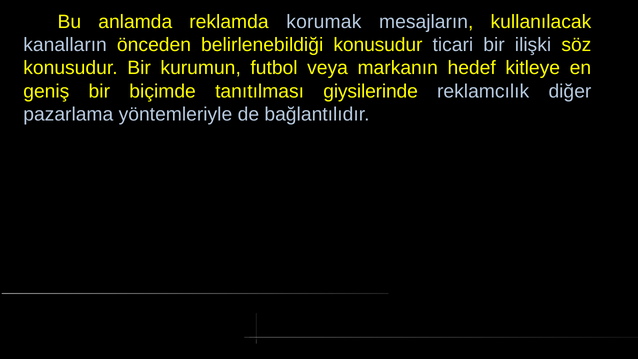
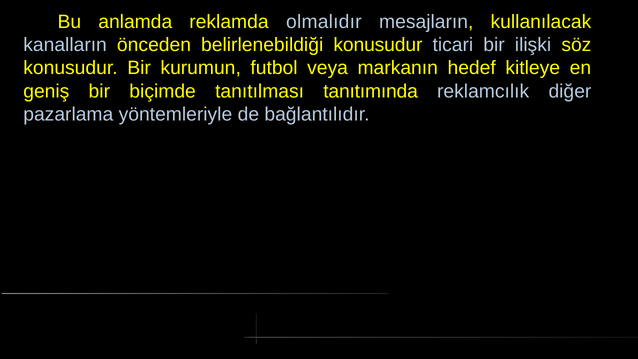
korumak: korumak -> olmalıdır
giysilerinde: giysilerinde -> tanıtımında
